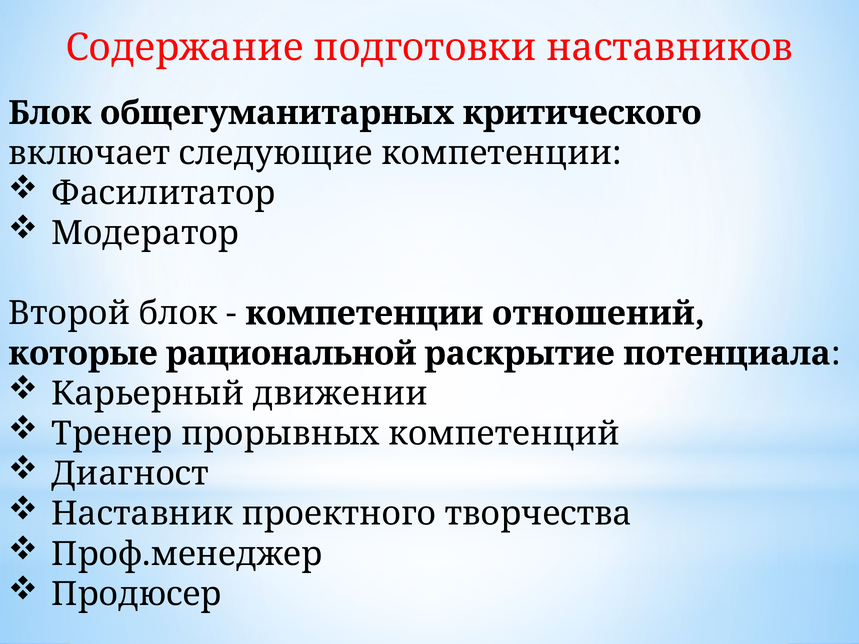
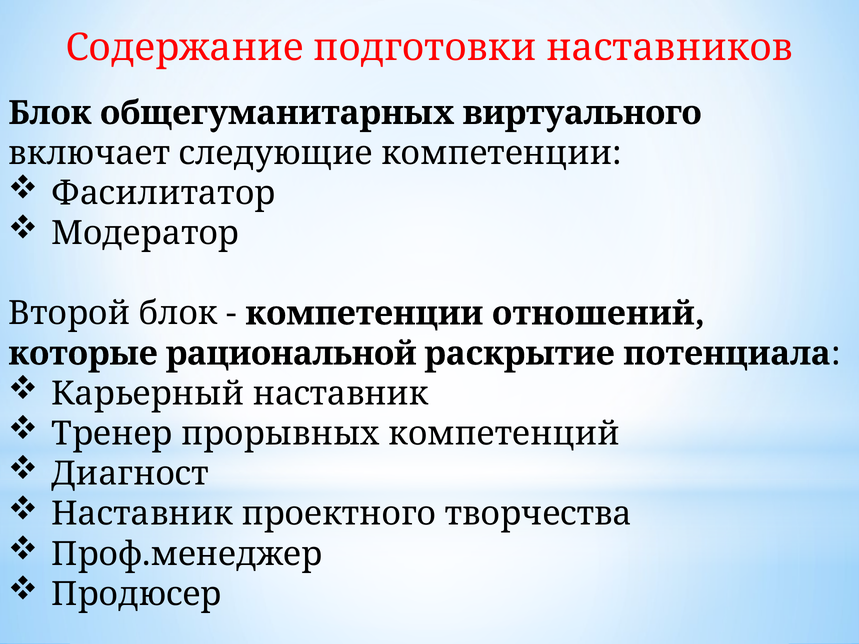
критического: критического -> виртуального
Карьерный движении: движении -> наставник
